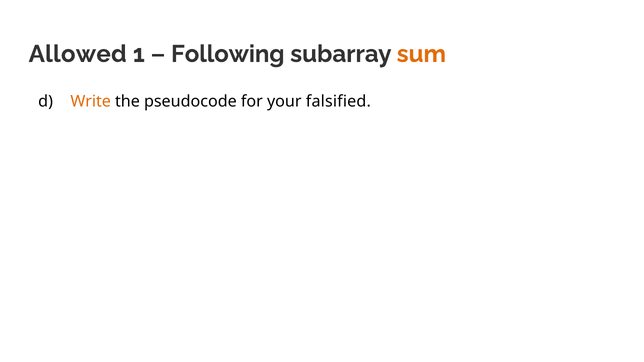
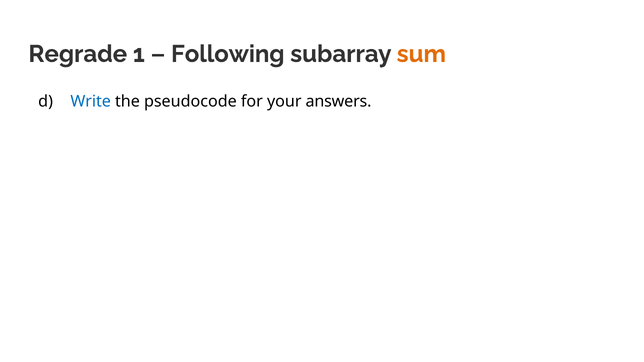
Allowed: Allowed -> Regrade
Write colour: orange -> blue
falsified: falsified -> answers
